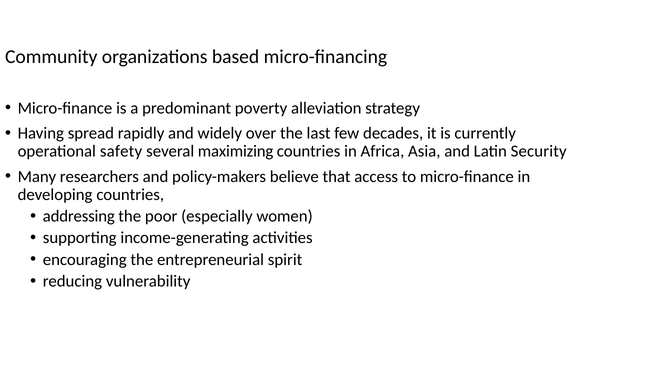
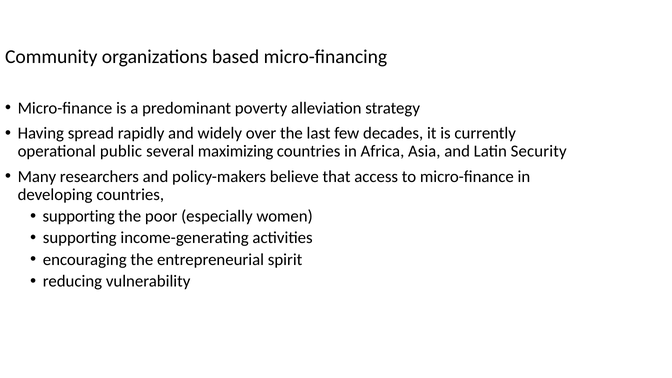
safety: safety -> public
addressing at (79, 216): addressing -> supporting
